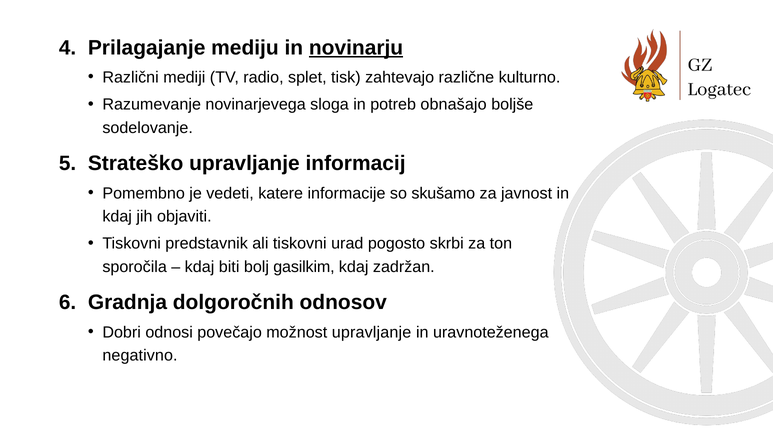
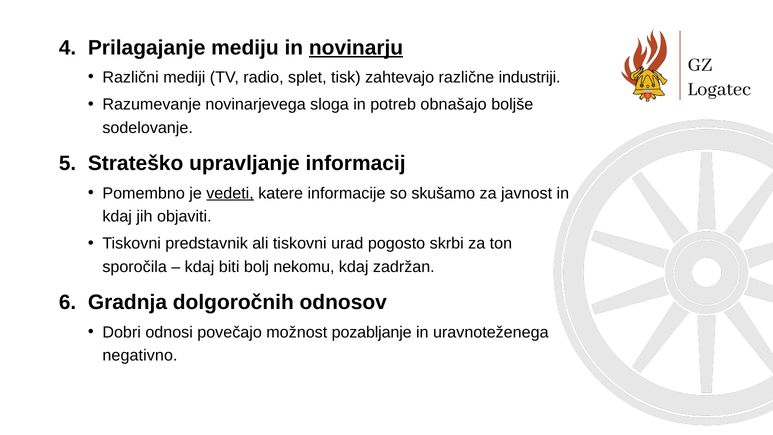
kulturno: kulturno -> industriji
vedeti underline: none -> present
gasilkim: gasilkim -> nekomu
možnost upravljanje: upravljanje -> pozabljanje
